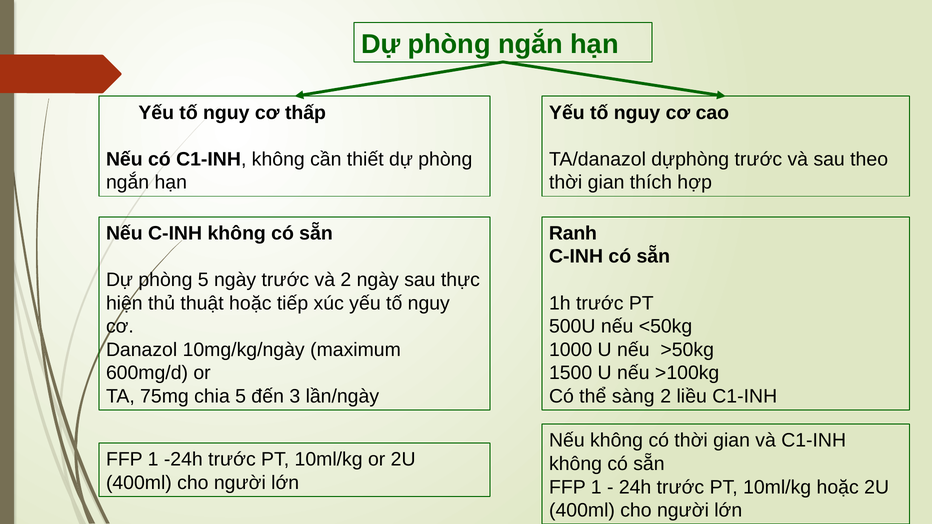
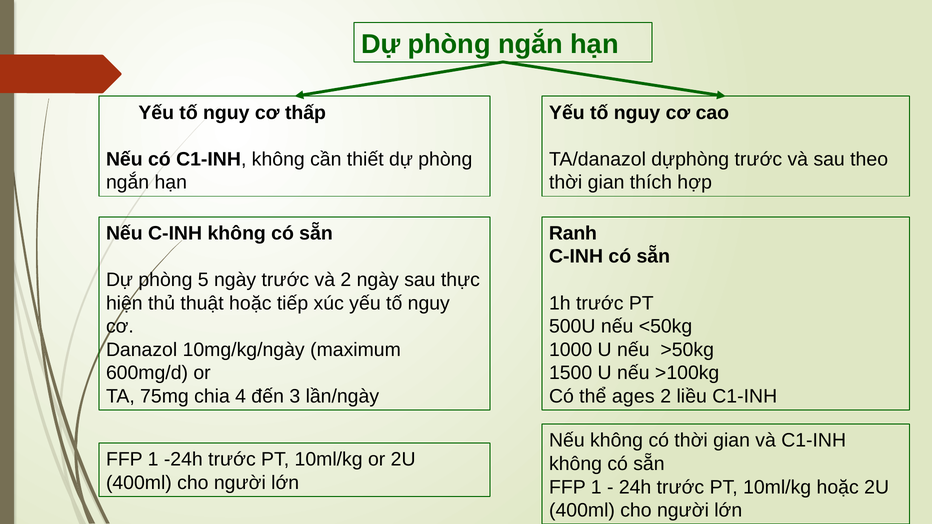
chia 5: 5 -> 4
sàng: sàng -> ages
